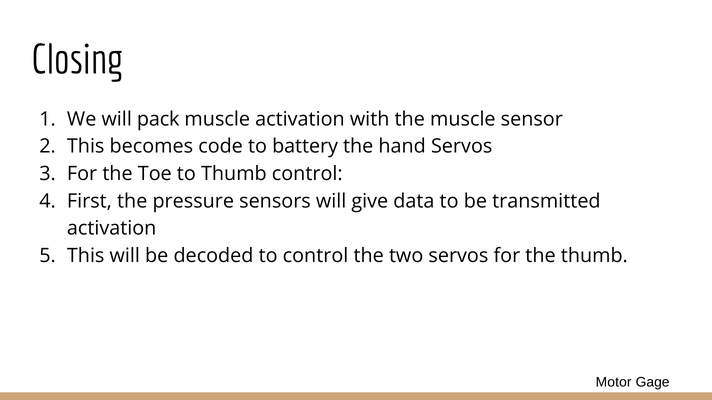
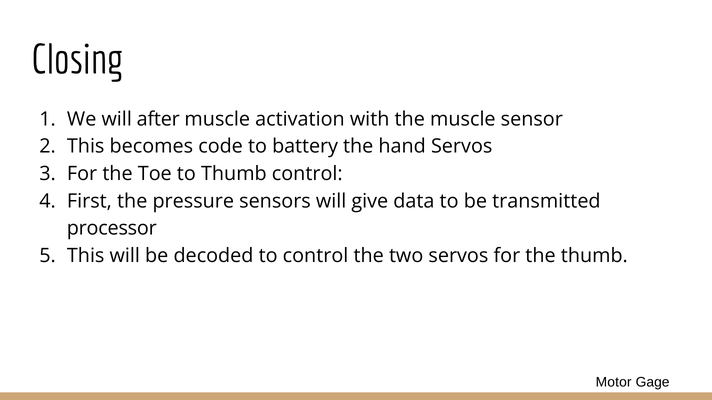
pack: pack -> after
activation at (112, 229): activation -> processor
